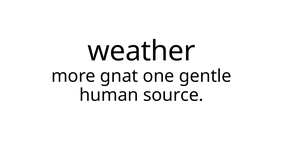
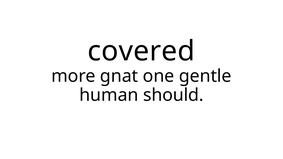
weather: weather -> covered
source: source -> should
